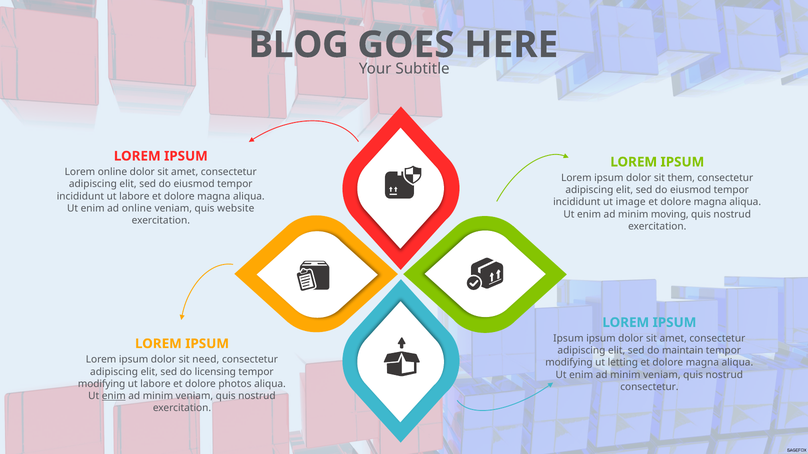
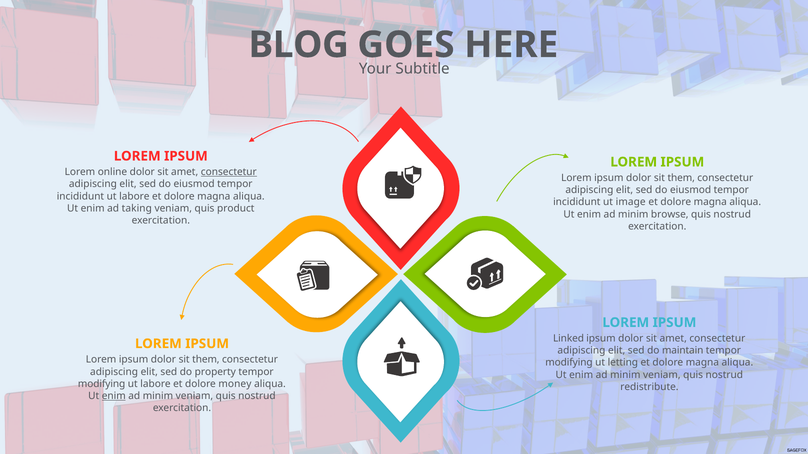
consectetur at (229, 172) underline: none -> present
ad online: online -> taking
website: website -> product
moving: moving -> browse
Ipsum at (568, 339): Ipsum -> Linked
need at (206, 360): need -> them
licensing: licensing -> property
photos: photos -> money
consectetur at (649, 387): consectetur -> redistribute
